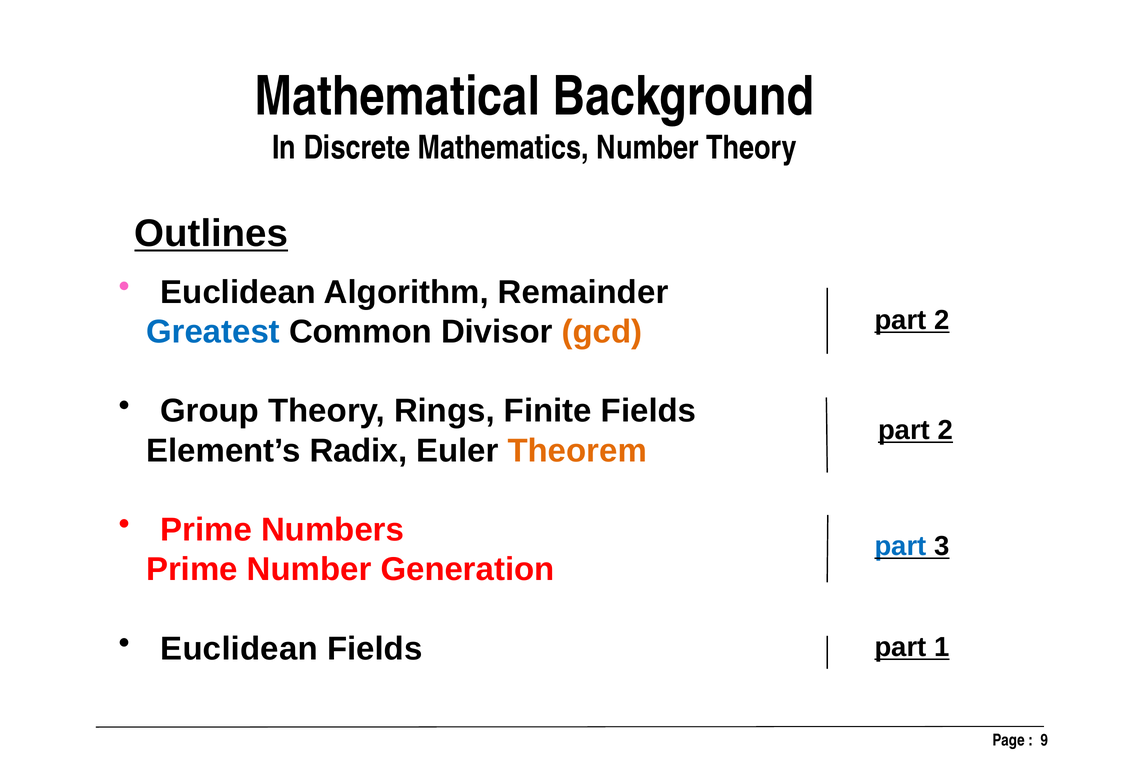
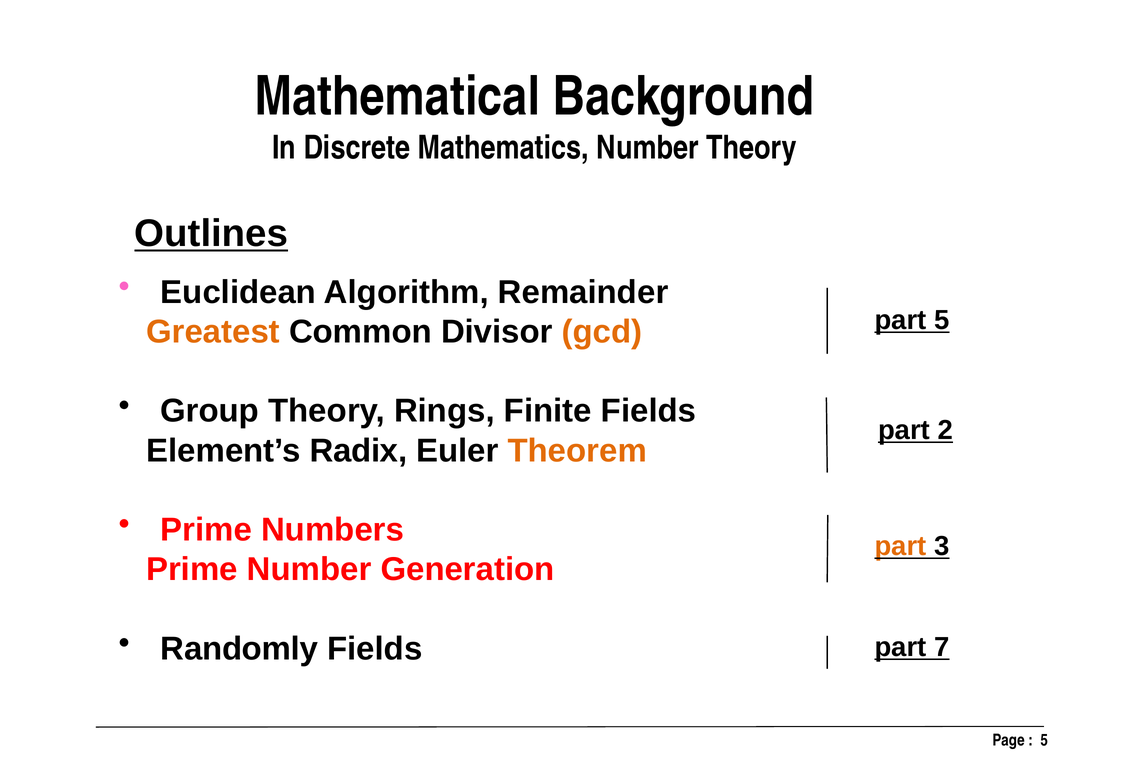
2 at (942, 320): 2 -> 5
Greatest colour: blue -> orange
part at (900, 546) colour: blue -> orange
Euclidean at (239, 648): Euclidean -> Randomly
1: 1 -> 7
9 at (1044, 740): 9 -> 5
